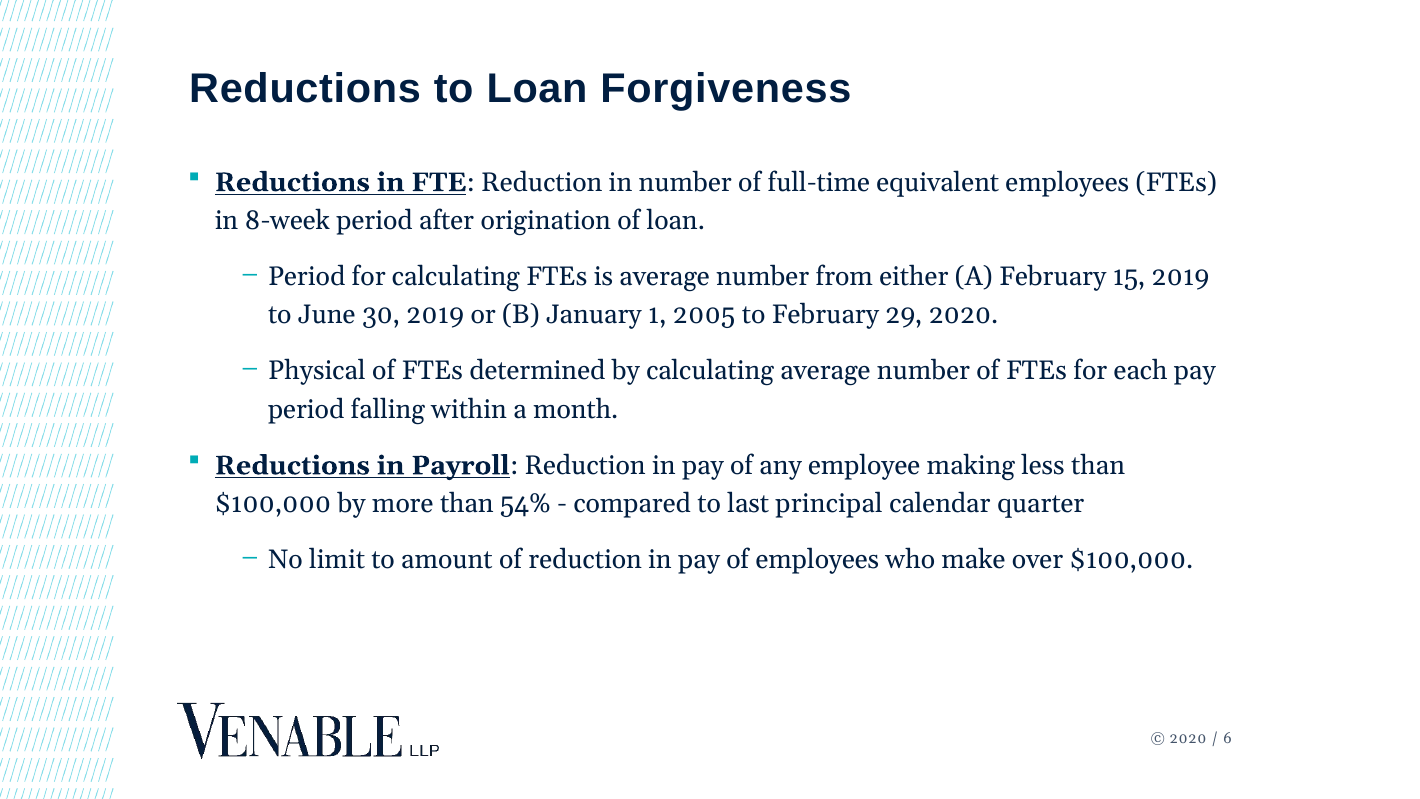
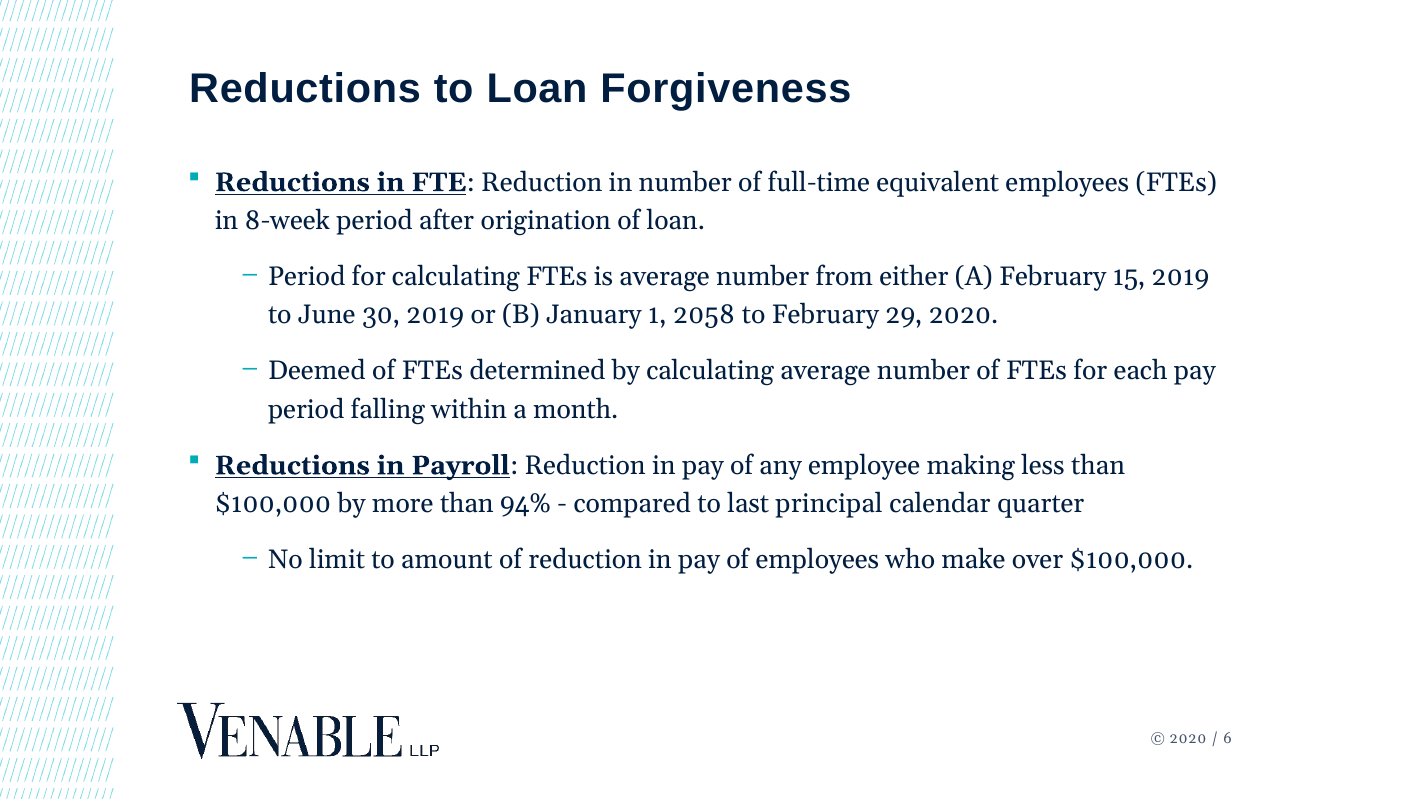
2005: 2005 -> 2058
Physical: Physical -> Deemed
54%: 54% -> 94%
